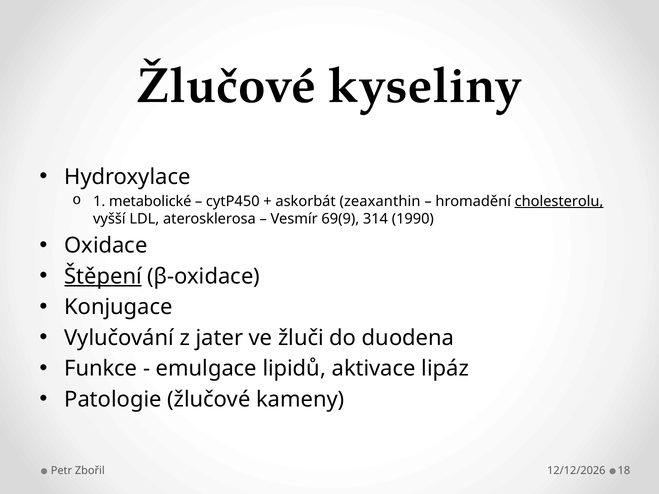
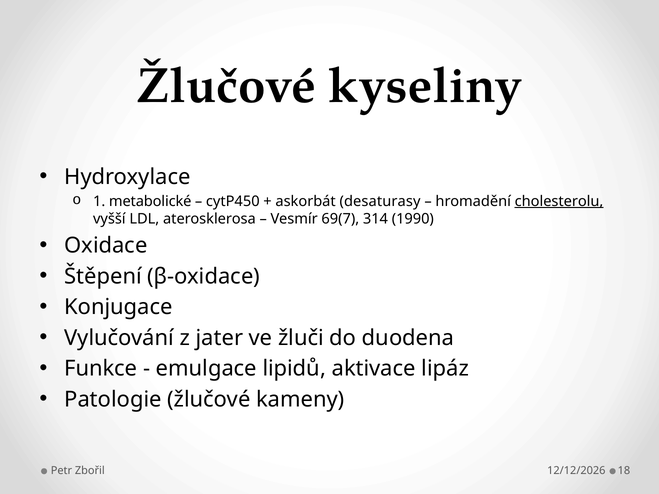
zeaxanthin: zeaxanthin -> desaturasy
69(9: 69(9 -> 69(7
Štěpení underline: present -> none
